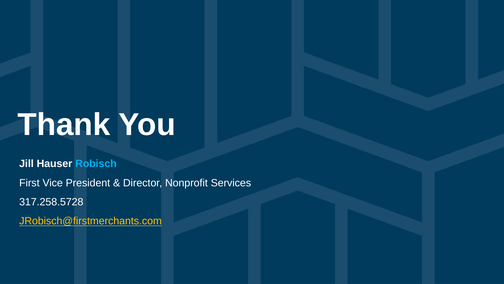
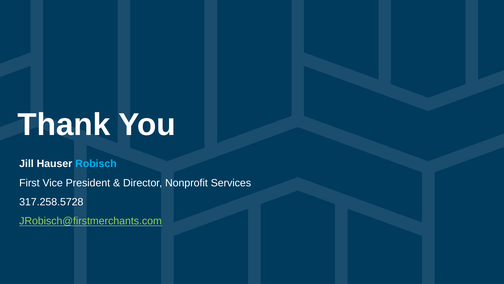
JRobisch@firstmerchants.com colour: yellow -> light green
